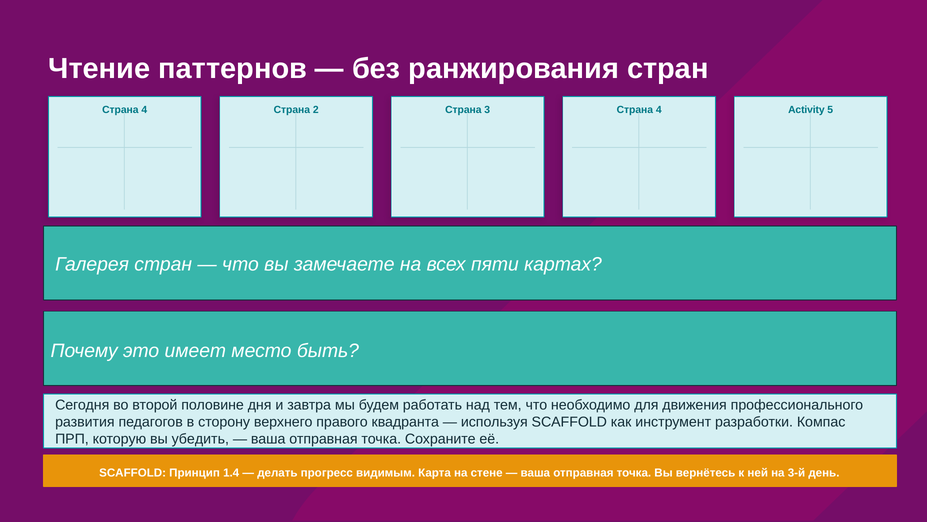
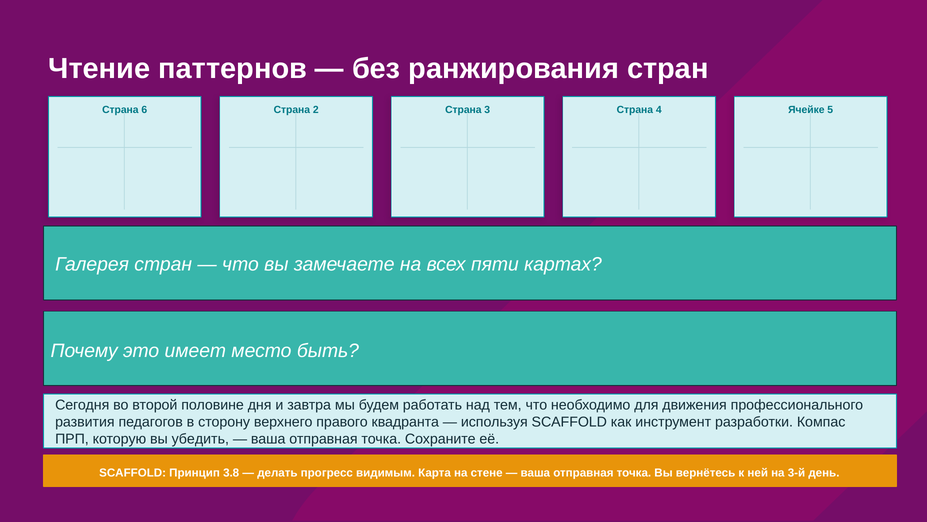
4 at (144, 110): 4 -> 6
Activity: Activity -> Ячейке
1.4: 1.4 -> 3.8
